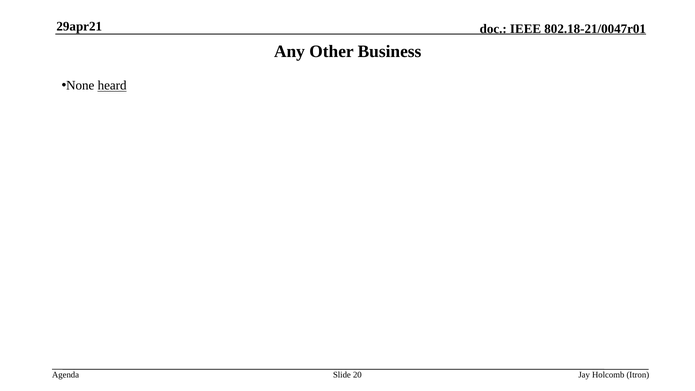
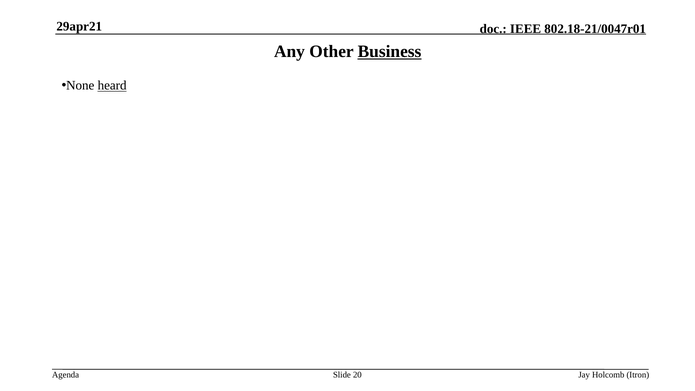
Business underline: none -> present
